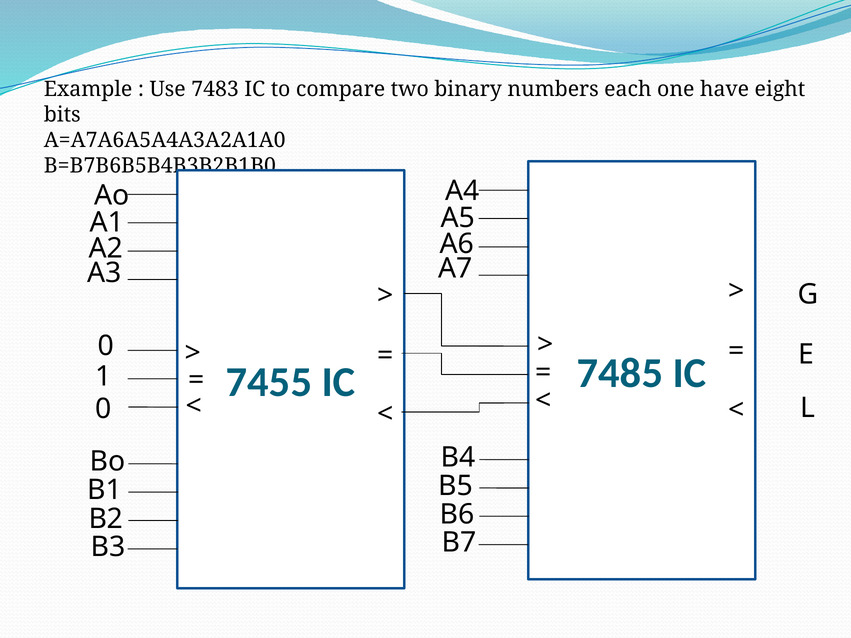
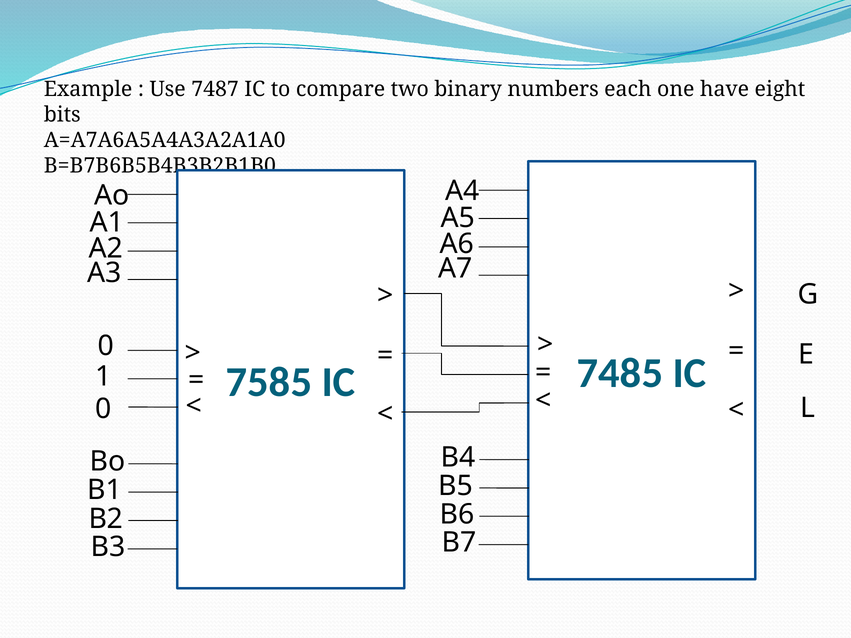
7483: 7483 -> 7487
7455: 7455 -> 7585
